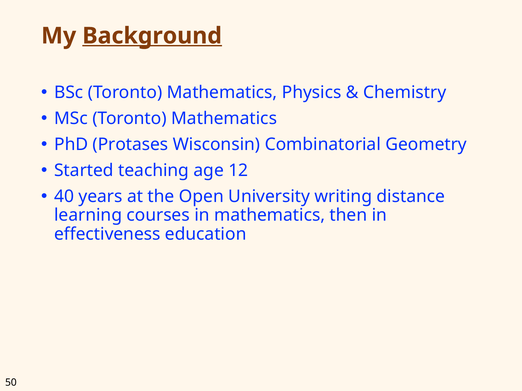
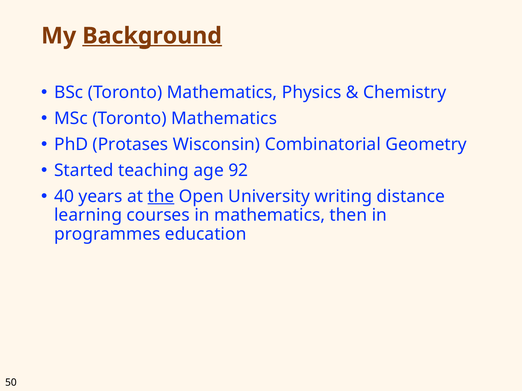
12: 12 -> 92
the underline: none -> present
effectiveness: effectiveness -> programmes
